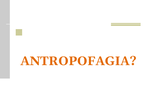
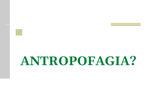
ANTROPOFAGIA colour: orange -> green
